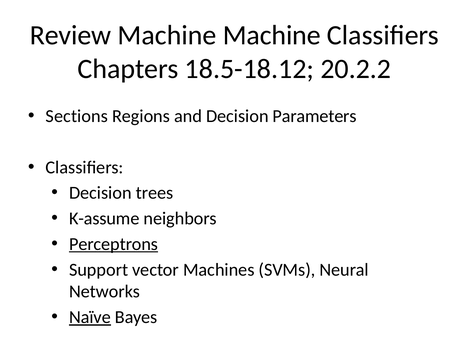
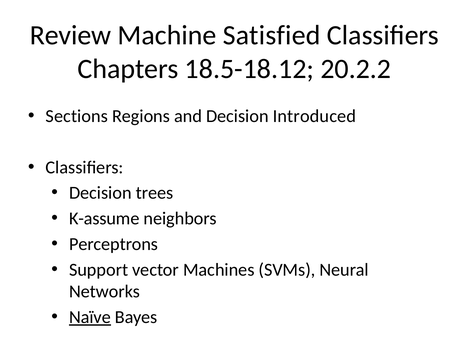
Machine Machine: Machine -> Satisfied
Parameters: Parameters -> Introduced
Perceptrons underline: present -> none
